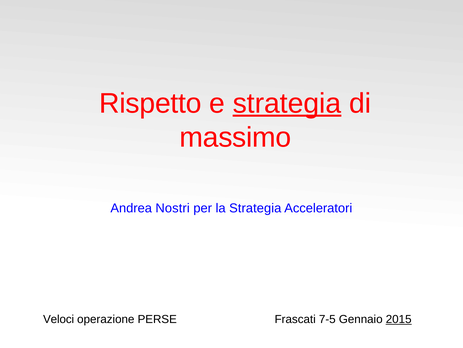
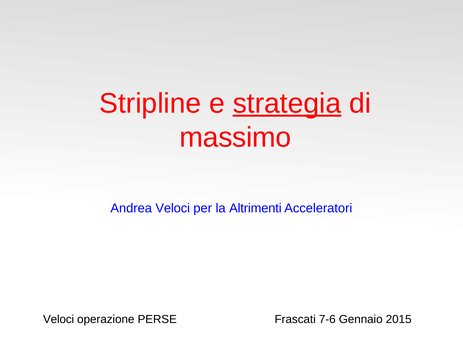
Rispetto: Rispetto -> Stripline
Andrea Nostri: Nostri -> Veloci
la Strategia: Strategia -> Altrimenti
7-5: 7-5 -> 7-6
2015 underline: present -> none
